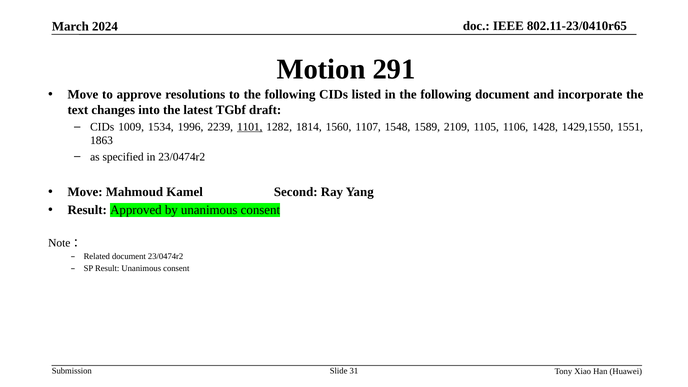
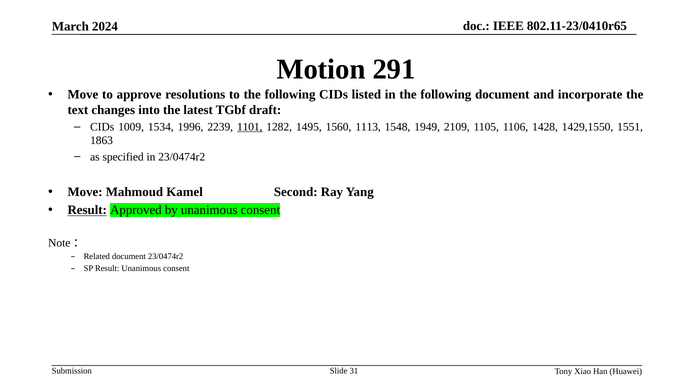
1814: 1814 -> 1495
1107: 1107 -> 1113
1589: 1589 -> 1949
Result at (87, 210) underline: none -> present
